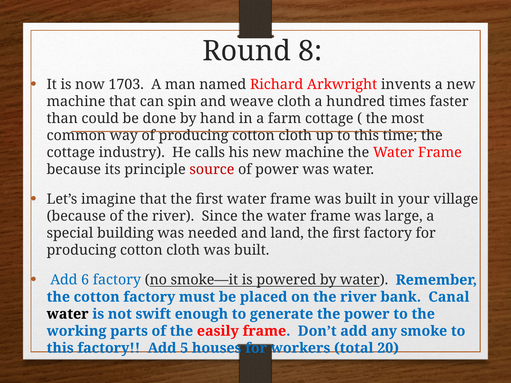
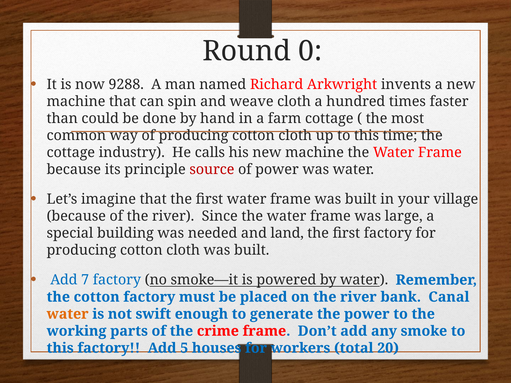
8: 8 -> 0
1703: 1703 -> 9288
6: 6 -> 7
water at (68, 314) colour: black -> orange
easily: easily -> crime
